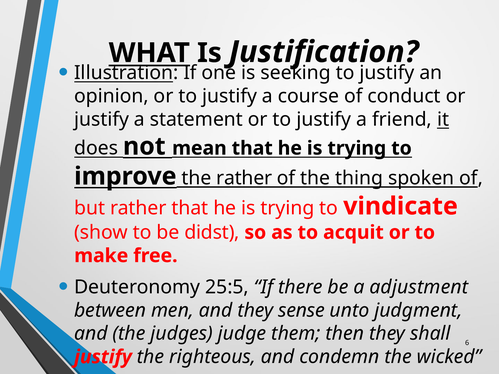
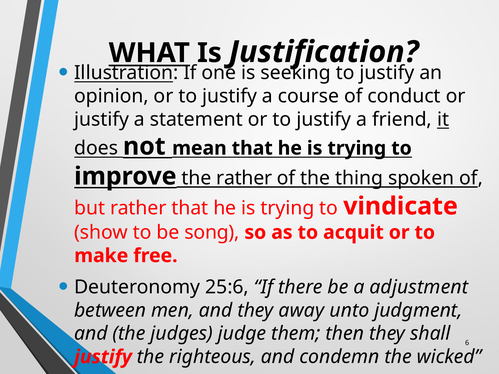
didst: didst -> song
25:5: 25:5 -> 25:6
sense: sense -> away
